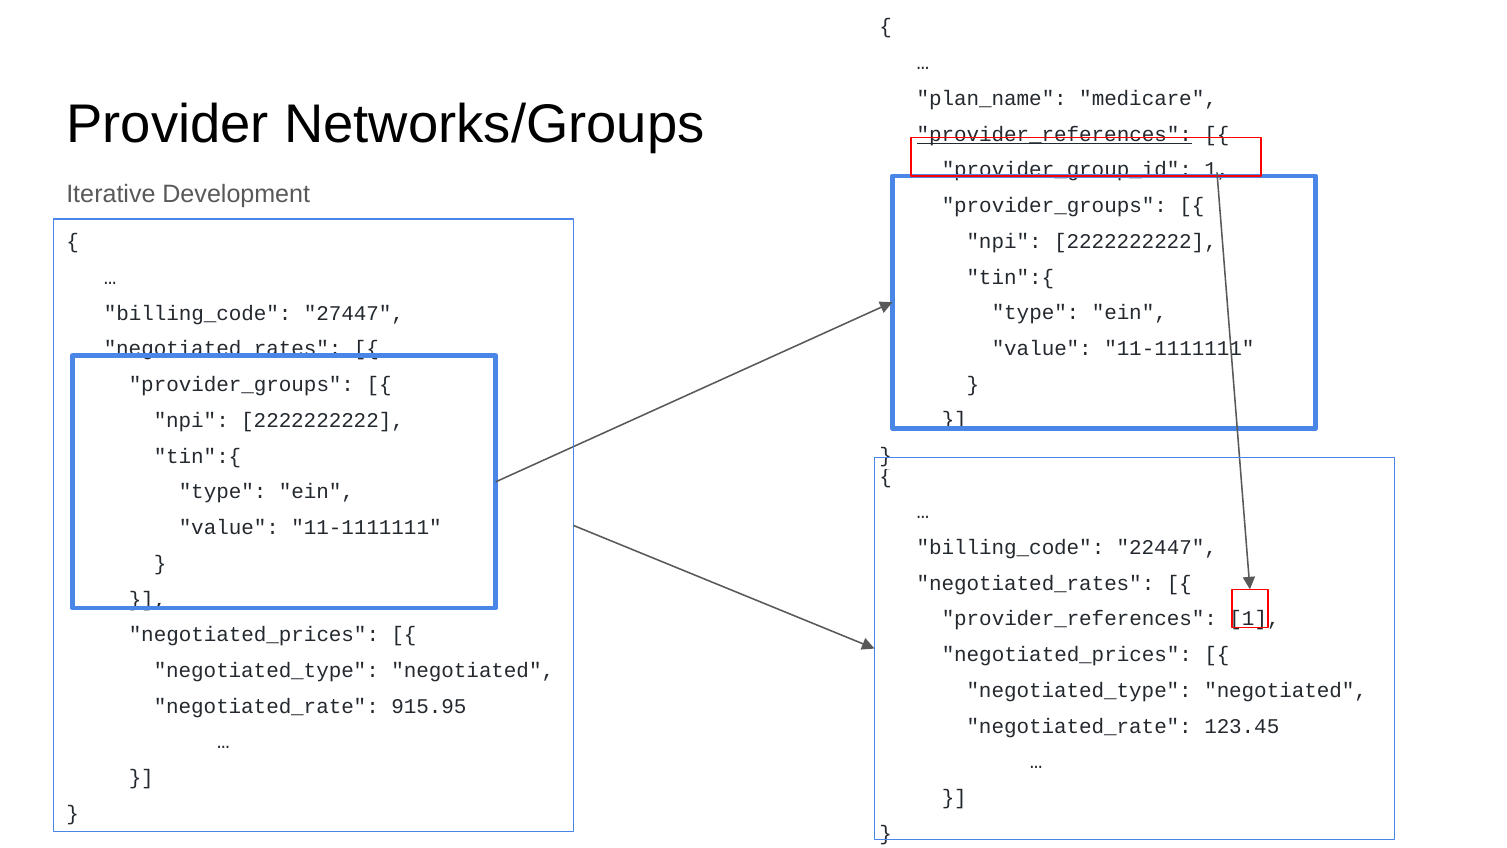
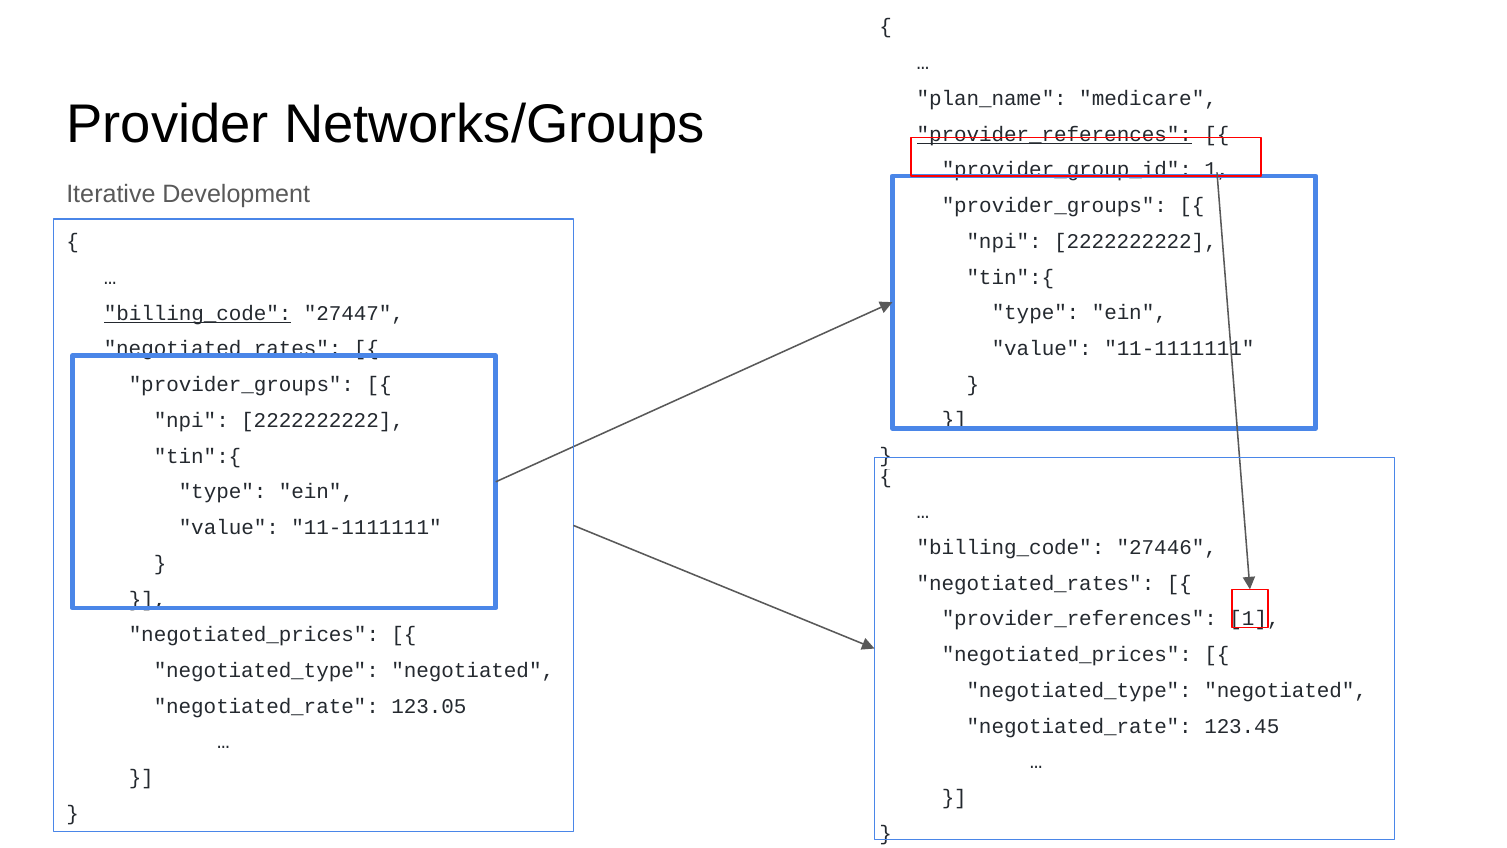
billing_code at (198, 313) underline: none -> present
22447: 22447 -> 27446
915.95: 915.95 -> 123.05
